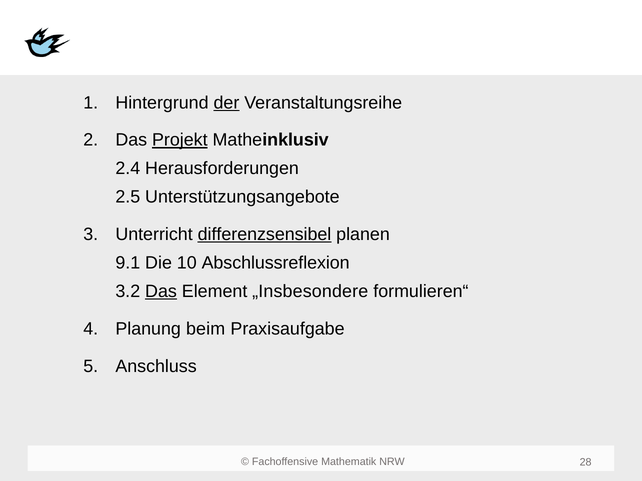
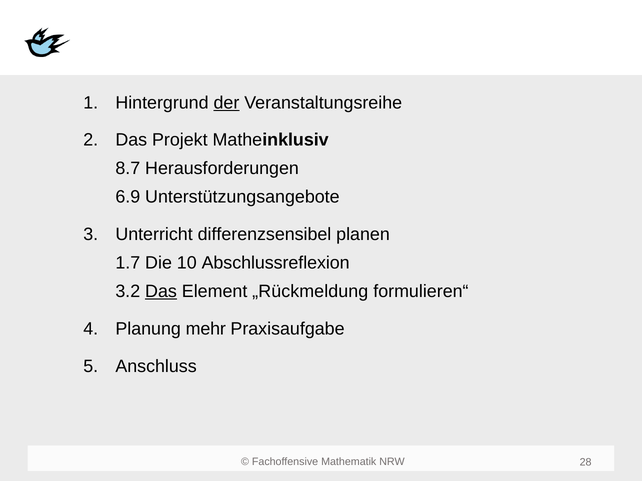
Projekt underline: present -> none
2.4: 2.4 -> 8.7
2.5: 2.5 -> 6.9
differenzsensibel underline: present -> none
9.1: 9.1 -> 1.7
„Insbesondere: „Insbesondere -> „Rückmeldung
beim: beim -> mehr
